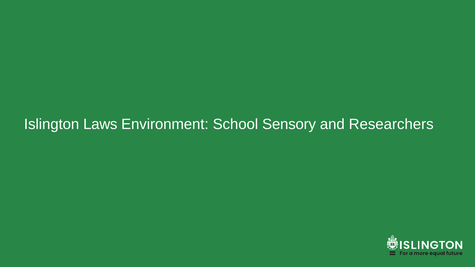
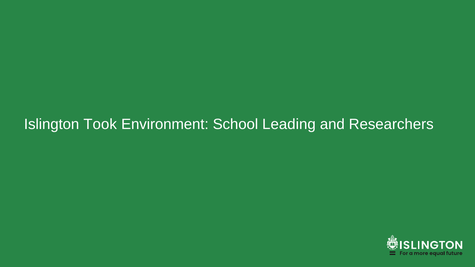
Laws: Laws -> Took
Sensory: Sensory -> Leading
